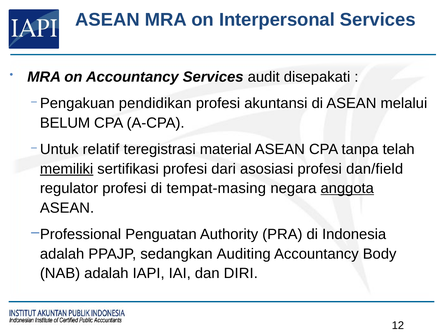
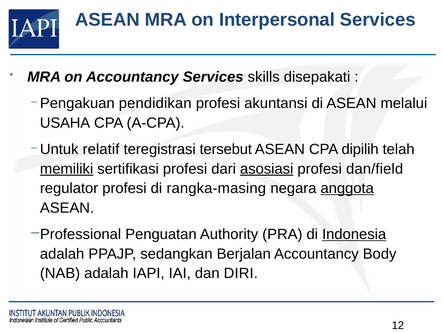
audit: audit -> skills
BELUM: BELUM -> USAHA
material: material -> tersebut
tanpa: tanpa -> dipilih
asosiasi underline: none -> present
tempat-masing: tempat-masing -> rangka-masing
Indonesia underline: none -> present
Auditing: Auditing -> Berjalan
